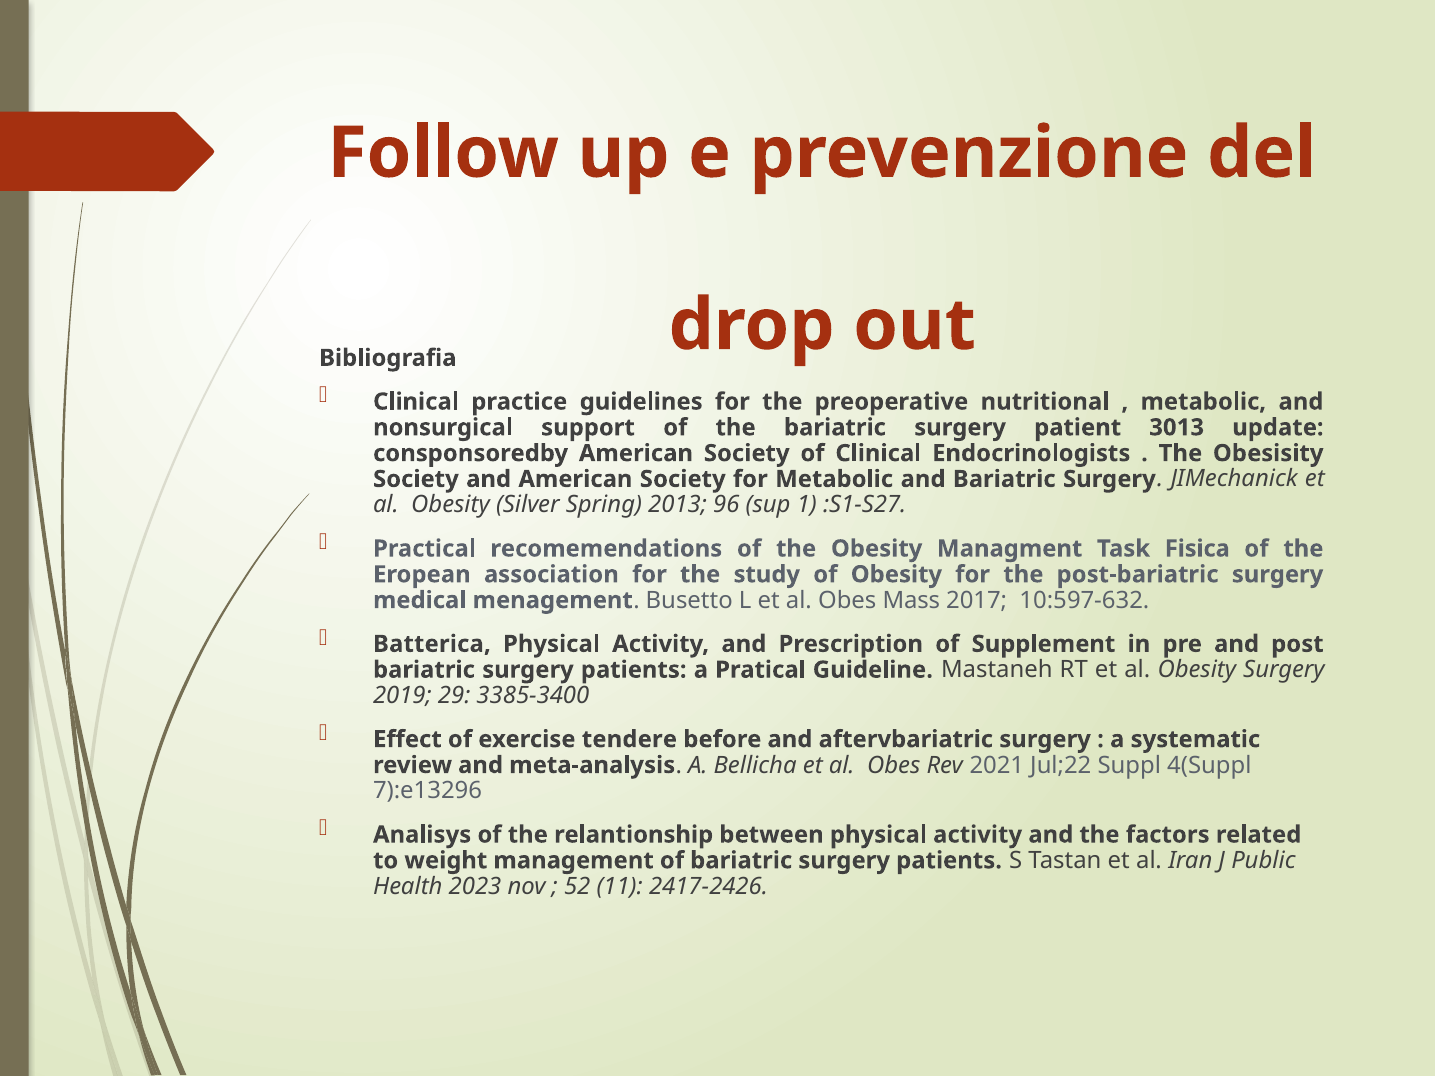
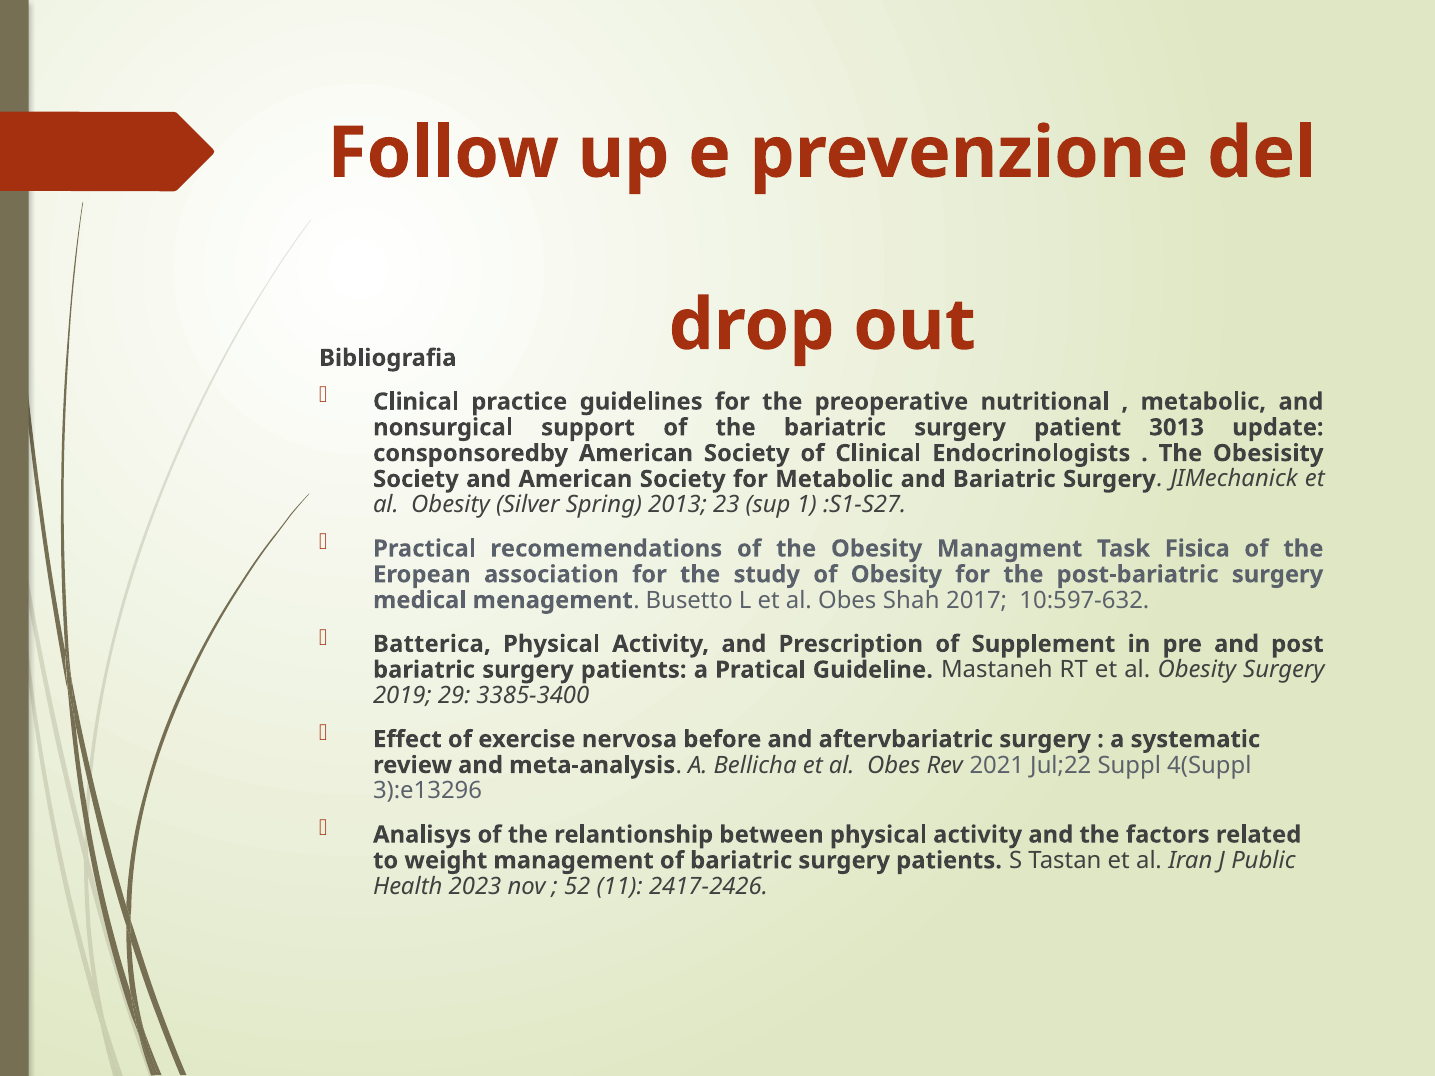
96: 96 -> 23
Mass: Mass -> Shah
tendere: tendere -> nervosa
7):e13296: 7):e13296 -> 3):e13296
